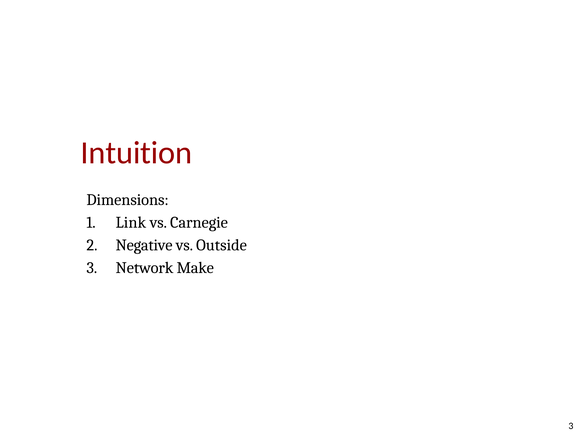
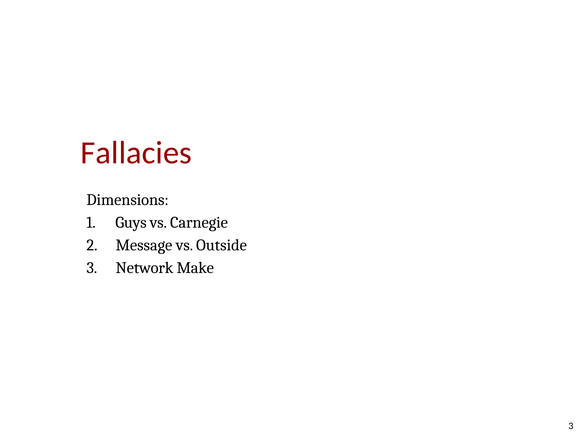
Intuition: Intuition -> Fallacies
Link: Link -> Guys
Negative: Negative -> Message
